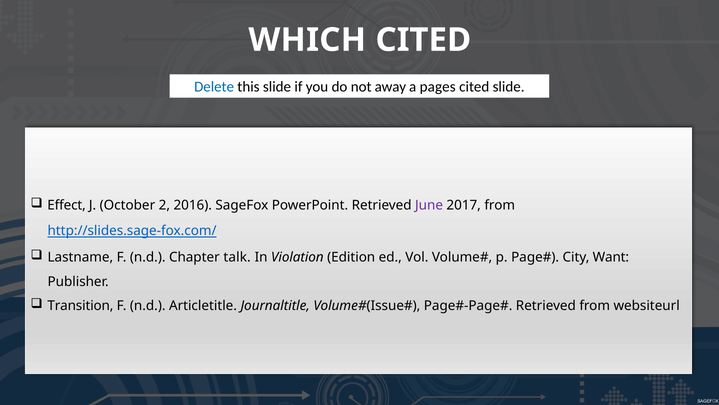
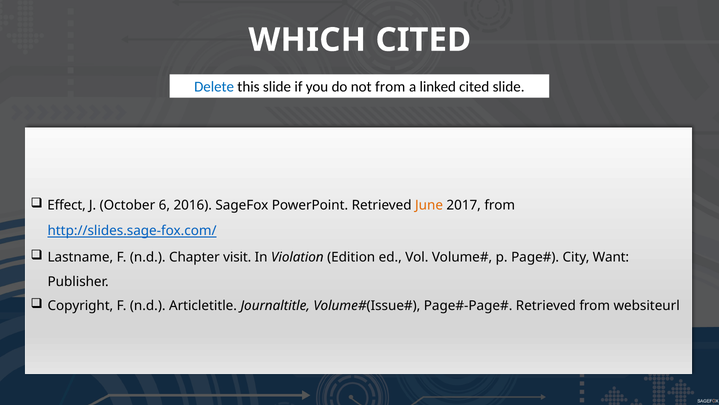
not away: away -> from
pages: pages -> linked
2: 2 -> 6
June colour: purple -> orange
talk: talk -> visit
Transition: Transition -> Copyright
